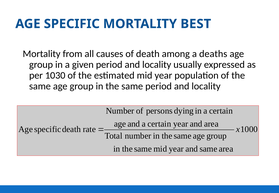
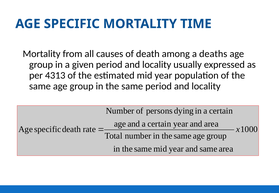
BEST: BEST -> TIME
1030: 1030 -> 4313
